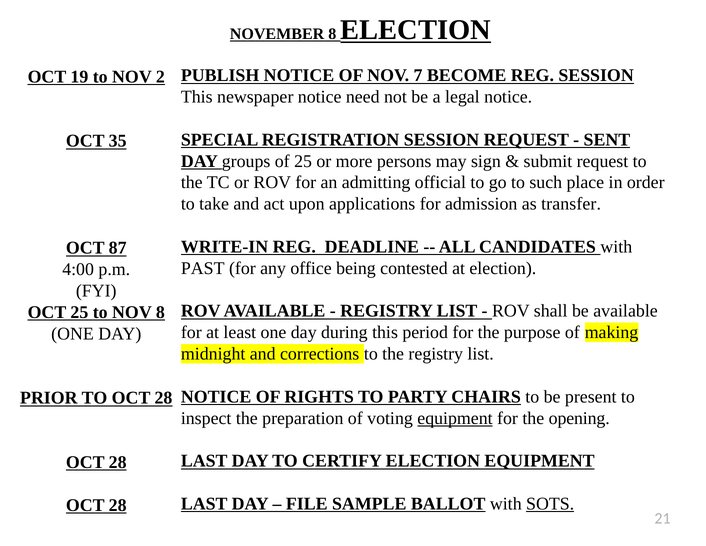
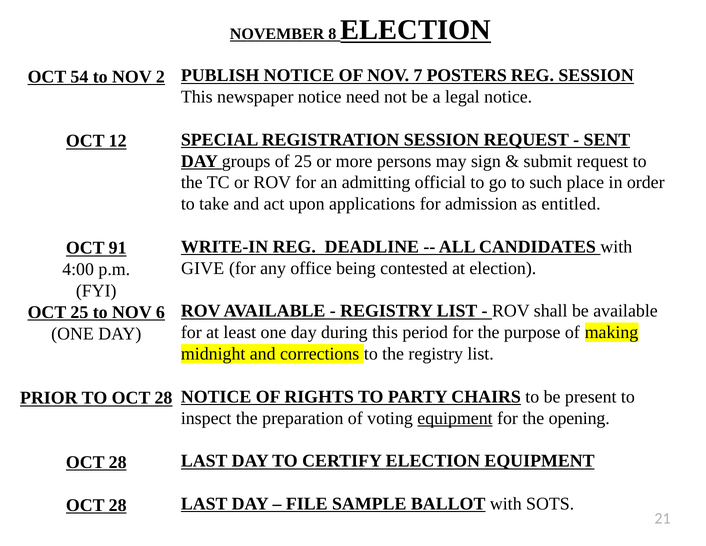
BECOME: BECOME -> POSTERS
19: 19 -> 54
35: 35 -> 12
transfer: transfer -> entitled
87: 87 -> 91
PAST: PAST -> GIVE
NOV 8: 8 -> 6
SOTS underline: present -> none
